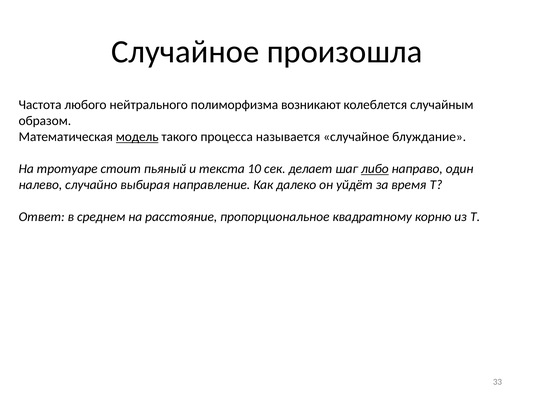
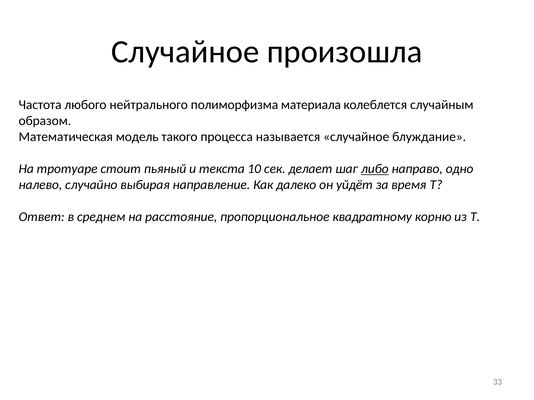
возникают: возникают -> материала
модель underline: present -> none
один: один -> одно
